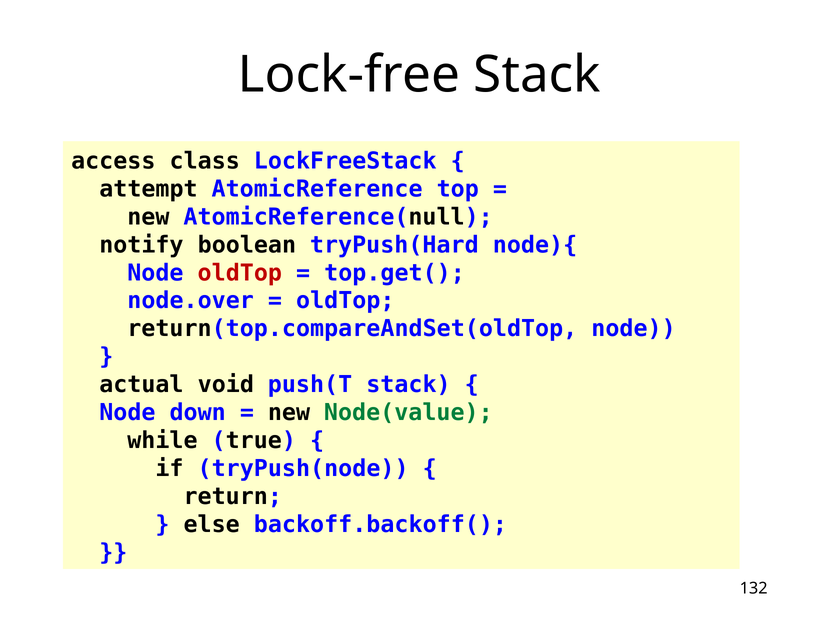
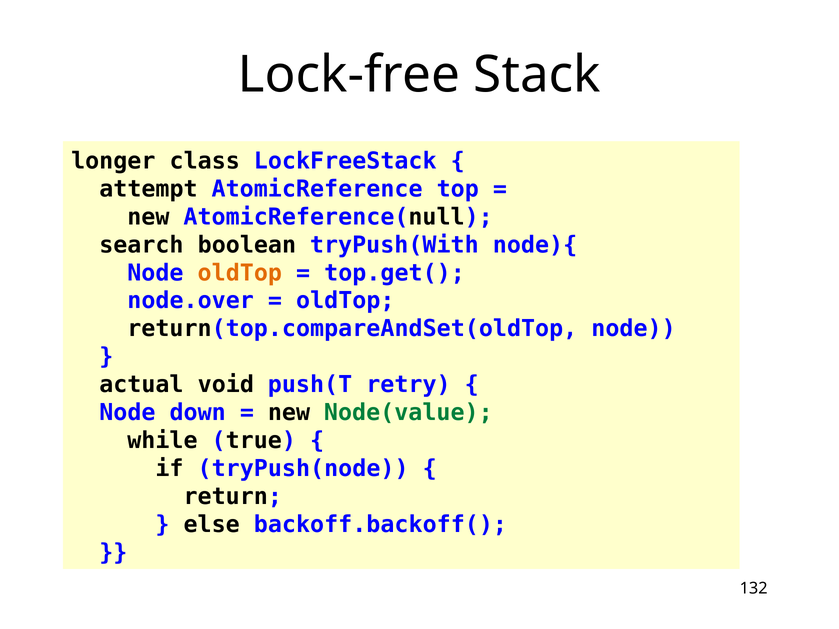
access: access -> longer
notify: notify -> search
tryPush(Hard: tryPush(Hard -> tryPush(With
oldTop at (240, 273) colour: red -> orange
push(T stack: stack -> retry
